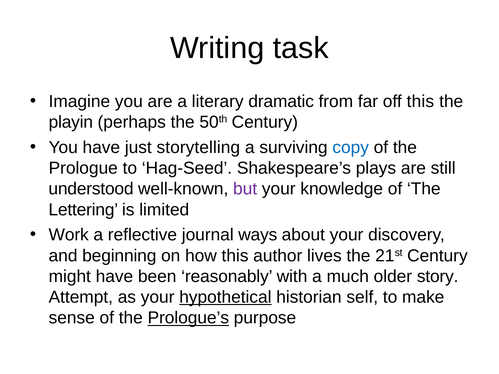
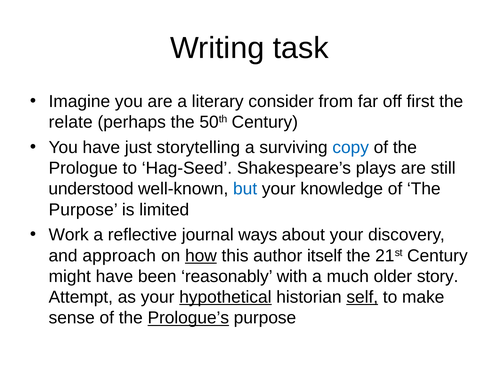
dramatic: dramatic -> consider
off this: this -> first
playin: playin -> relate
but colour: purple -> blue
Lettering at (83, 210): Lettering -> Purpose
beginning: beginning -> approach
how underline: none -> present
lives: lives -> itself
self underline: none -> present
